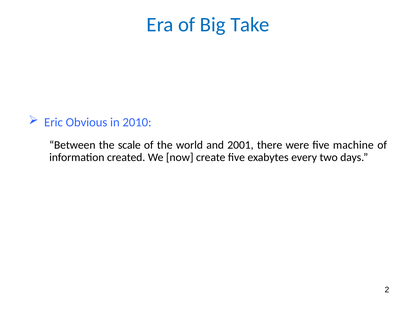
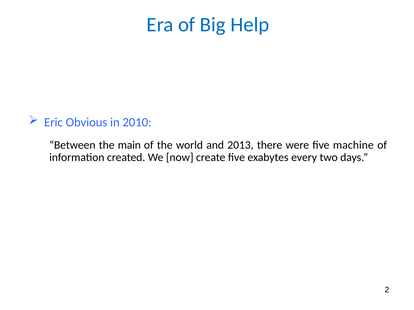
Take: Take -> Help
scale: scale -> main
2001: 2001 -> 2013
